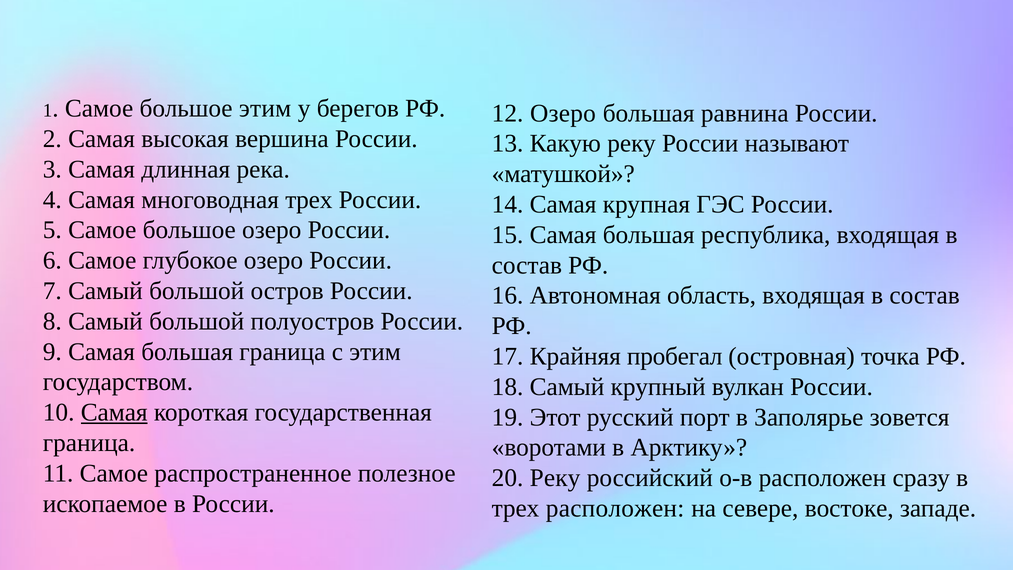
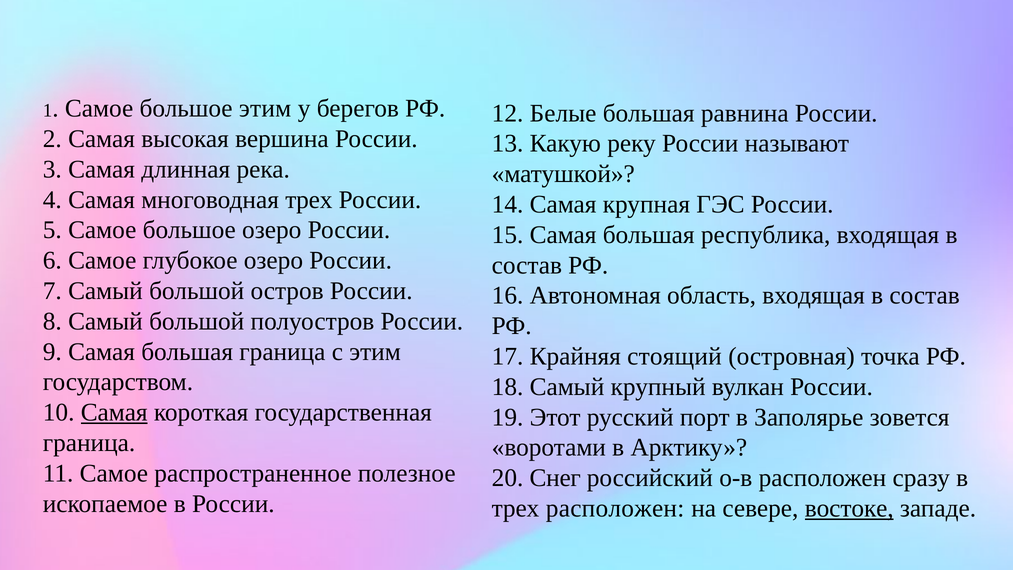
12 Озеро: Озеро -> Белые
пробегал: пробегал -> стоящий
20 Реку: Реку -> Снег
востоке underline: none -> present
